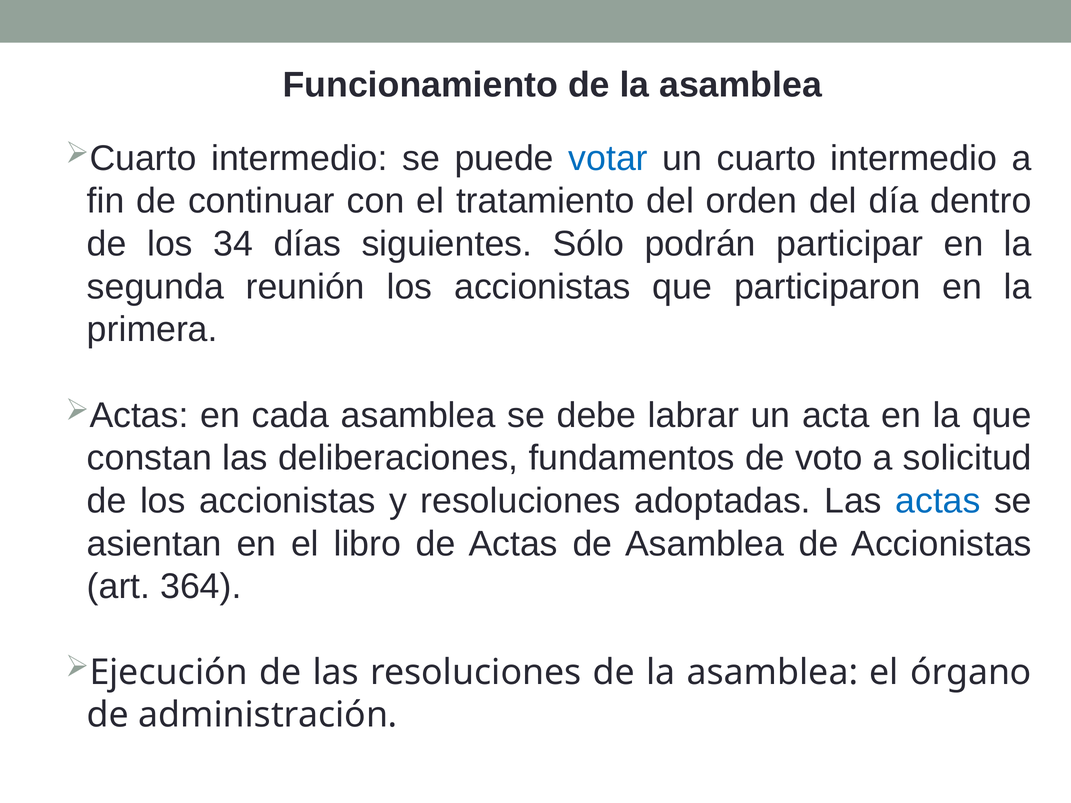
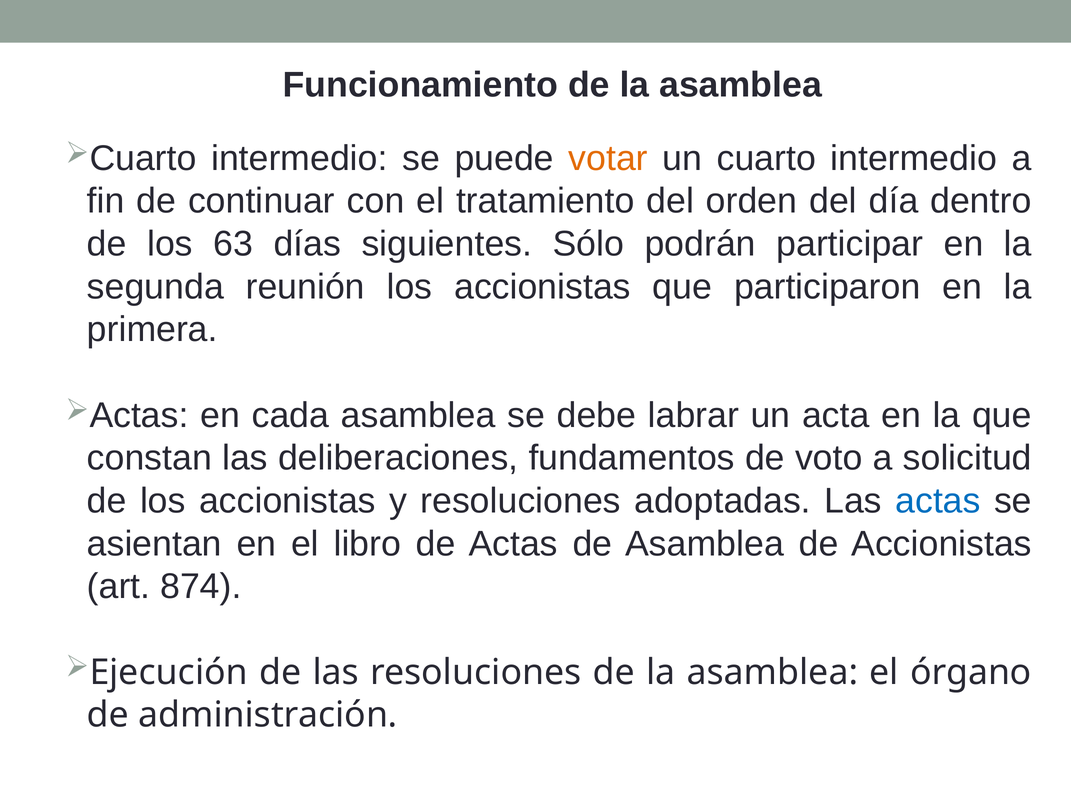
votar colour: blue -> orange
34: 34 -> 63
364: 364 -> 874
